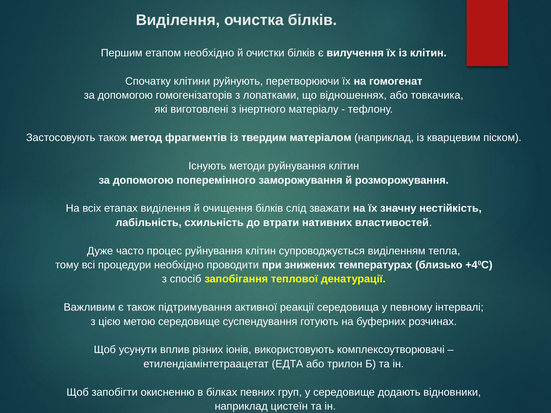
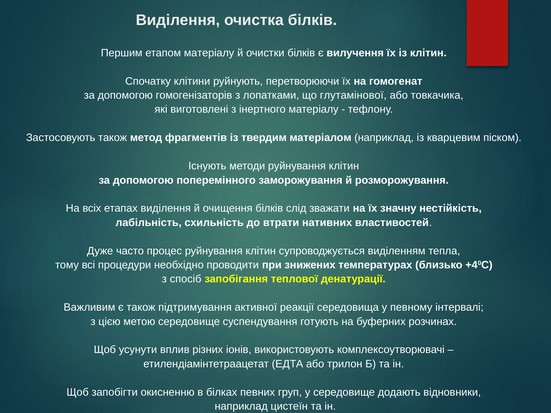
етапом необхідно: необхідно -> матеріалу
відношеннях: відношеннях -> глутамінової
